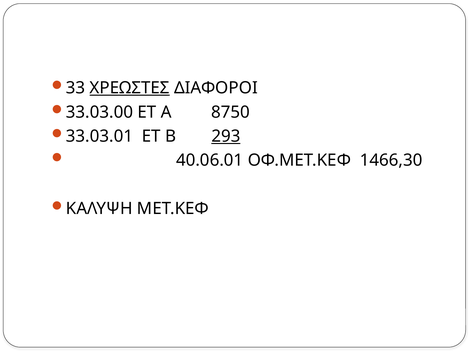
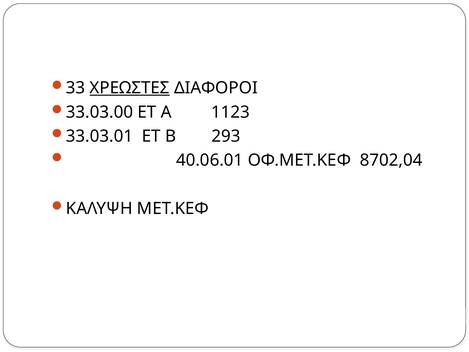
8750: 8750 -> 1123
293 underline: present -> none
1466,30: 1466,30 -> 8702,04
